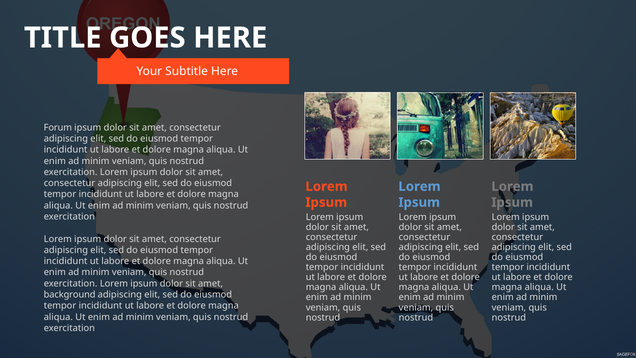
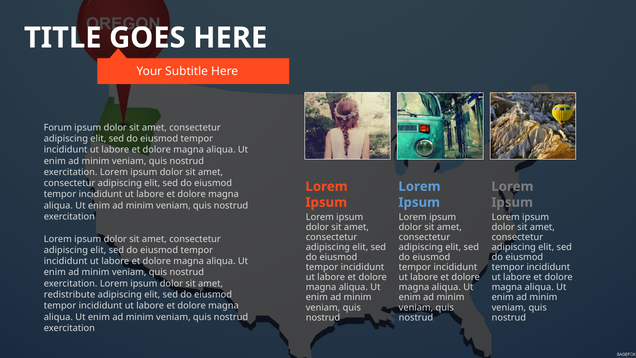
background: background -> redistribute
